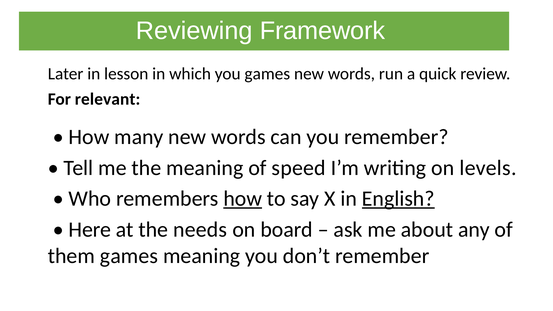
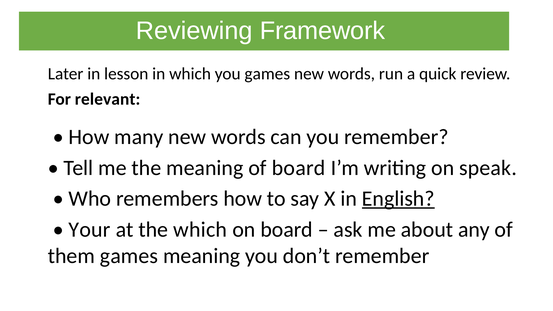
of speed: speed -> board
levels: levels -> speak
how at (243, 199) underline: present -> none
Here: Here -> Your
the needs: needs -> which
